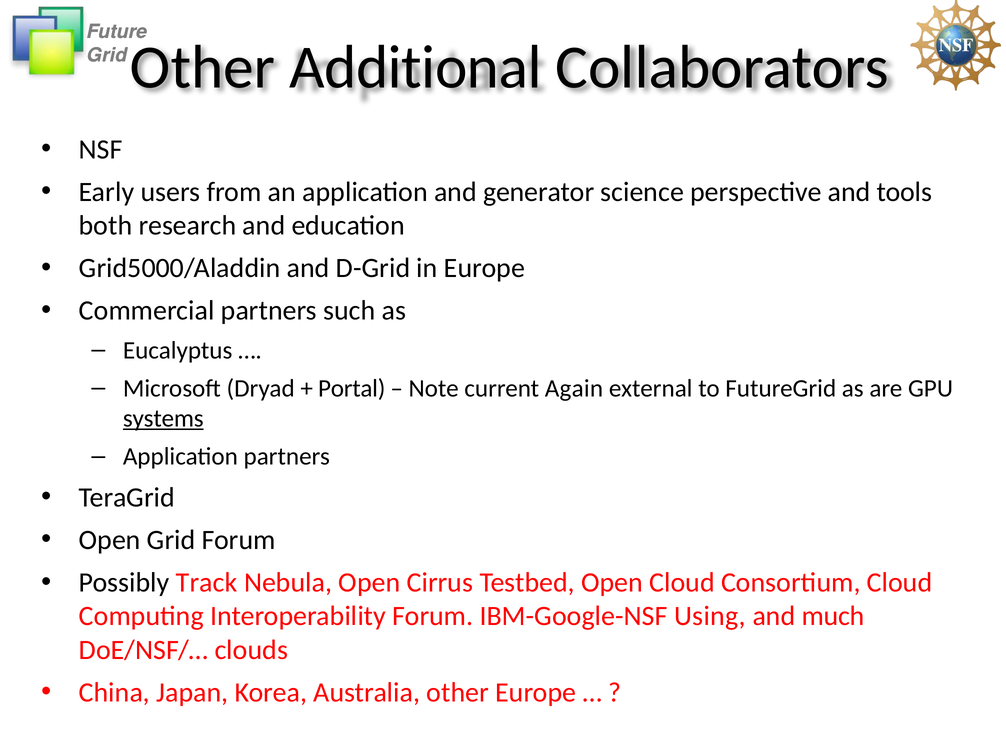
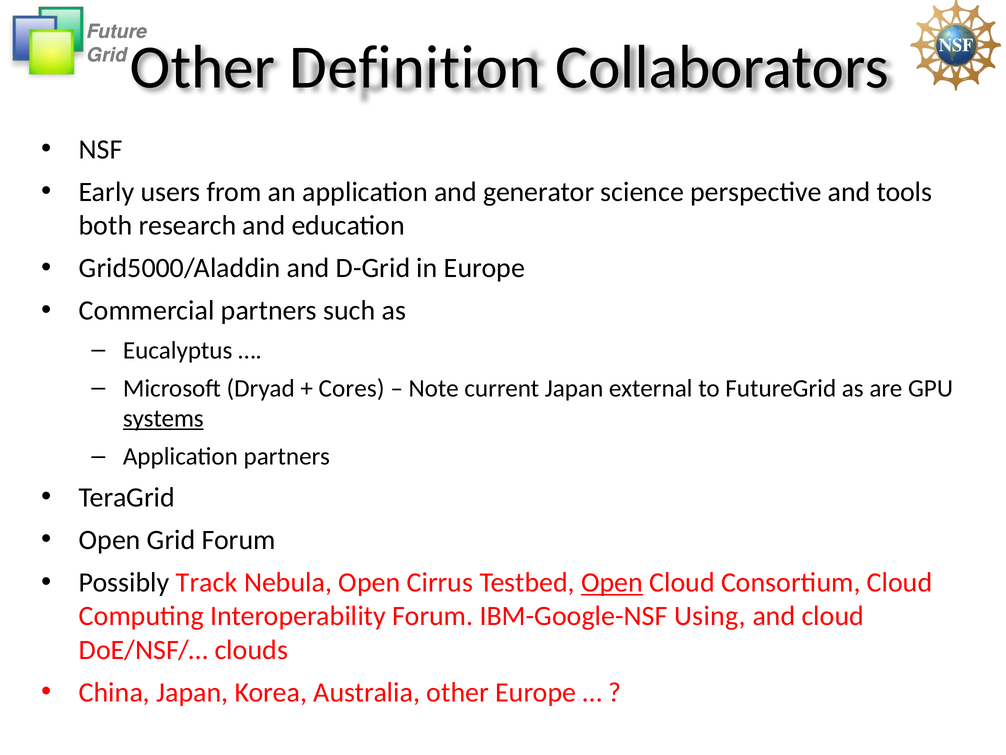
Additional: Additional -> Definition
Portal: Portal -> Cores
current Again: Again -> Japan
Open at (612, 582) underline: none -> present
and much: much -> cloud
